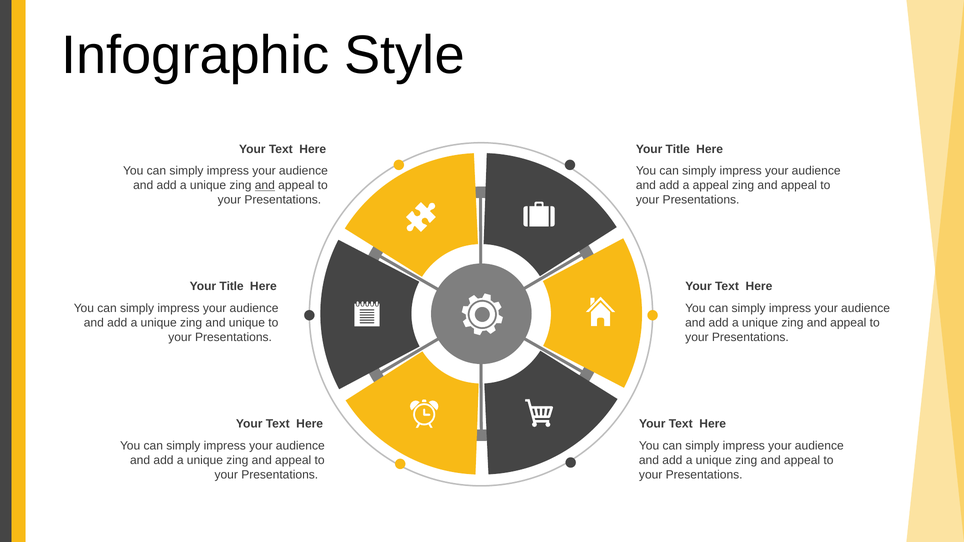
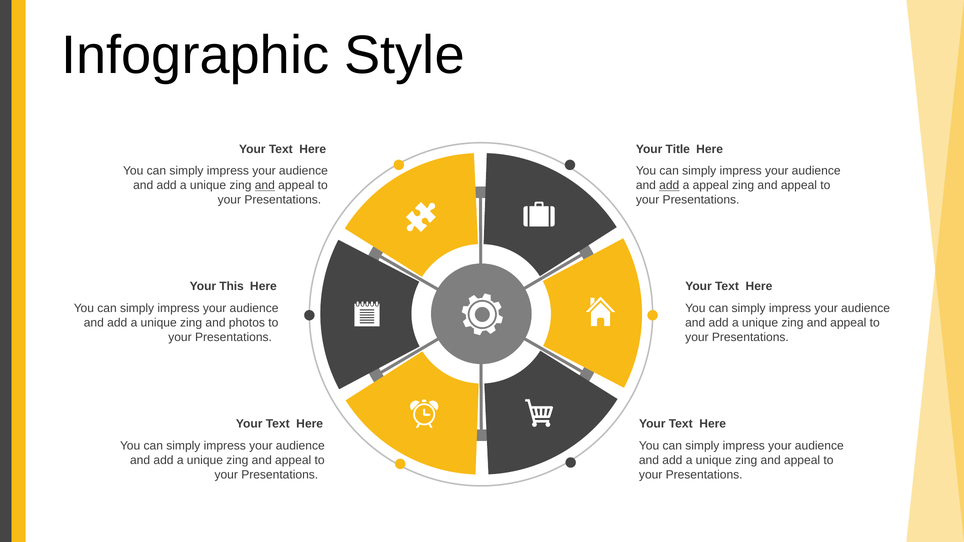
add at (669, 186) underline: none -> present
Title at (232, 287): Title -> This
and unique: unique -> photos
